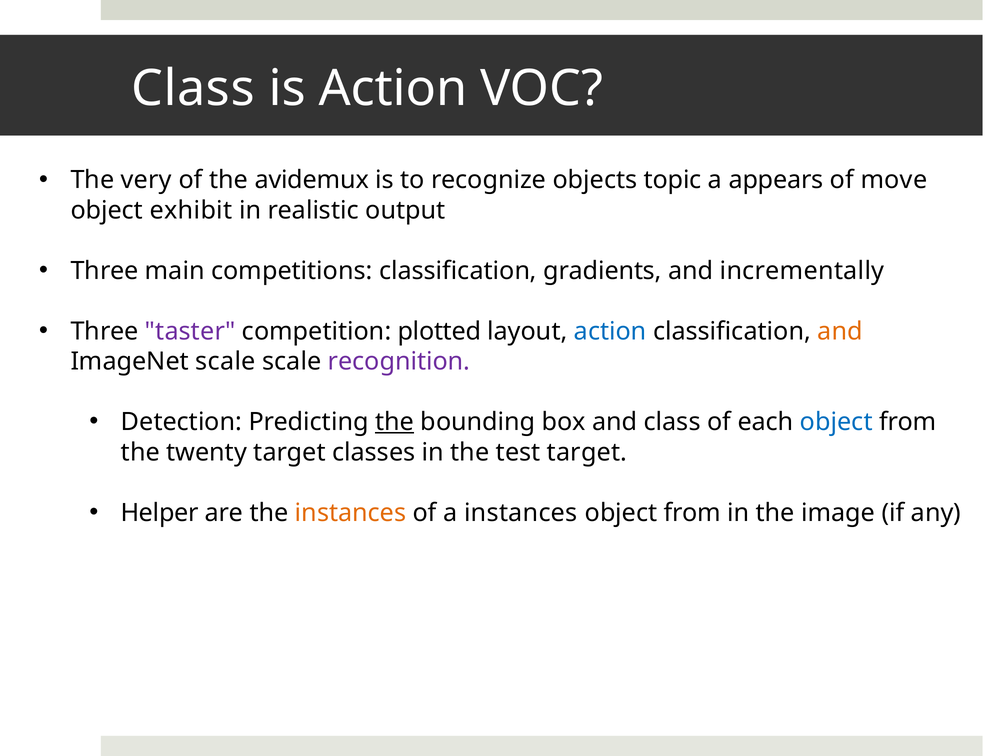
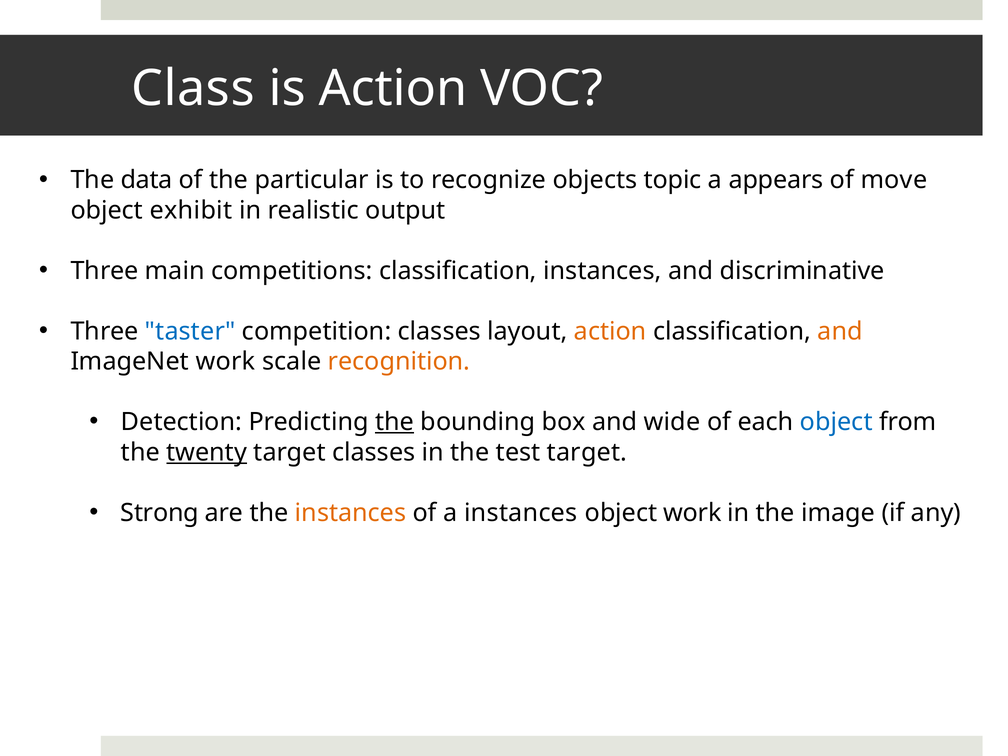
very: very -> data
avidemux: avidemux -> particular
classification gradients: gradients -> instances
incrementally: incrementally -> discriminative
taster colour: purple -> blue
competition plotted: plotted -> classes
action at (610, 331) colour: blue -> orange
ImageNet scale: scale -> work
recognition colour: purple -> orange
and class: class -> wide
twenty underline: none -> present
Helper: Helper -> Strong
from at (692, 513): from -> work
